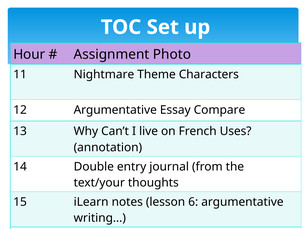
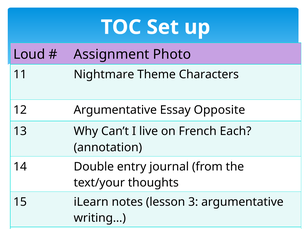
Hour: Hour -> Loud
Compare: Compare -> Opposite
Uses: Uses -> Each
6: 6 -> 3
